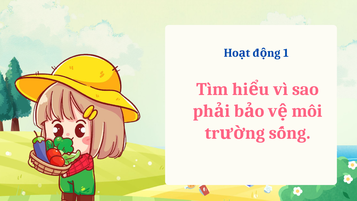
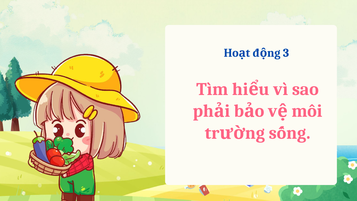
1: 1 -> 3
